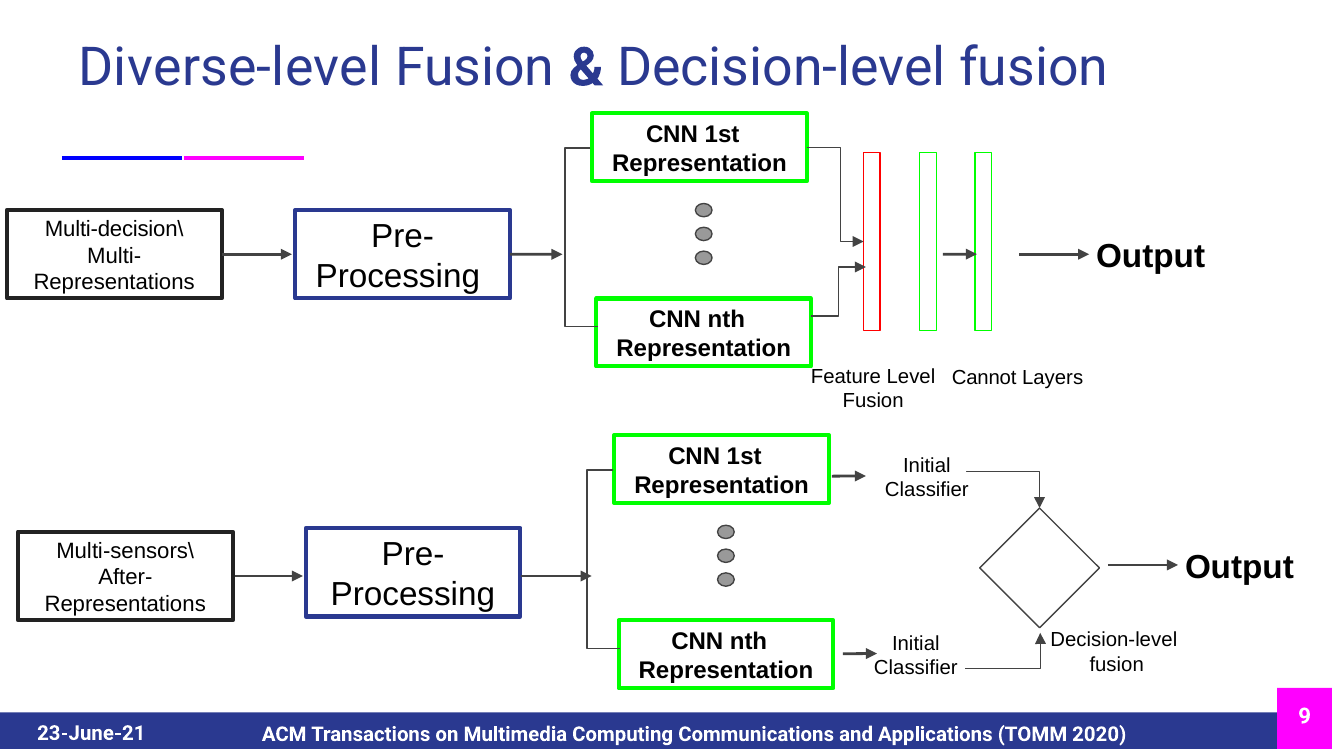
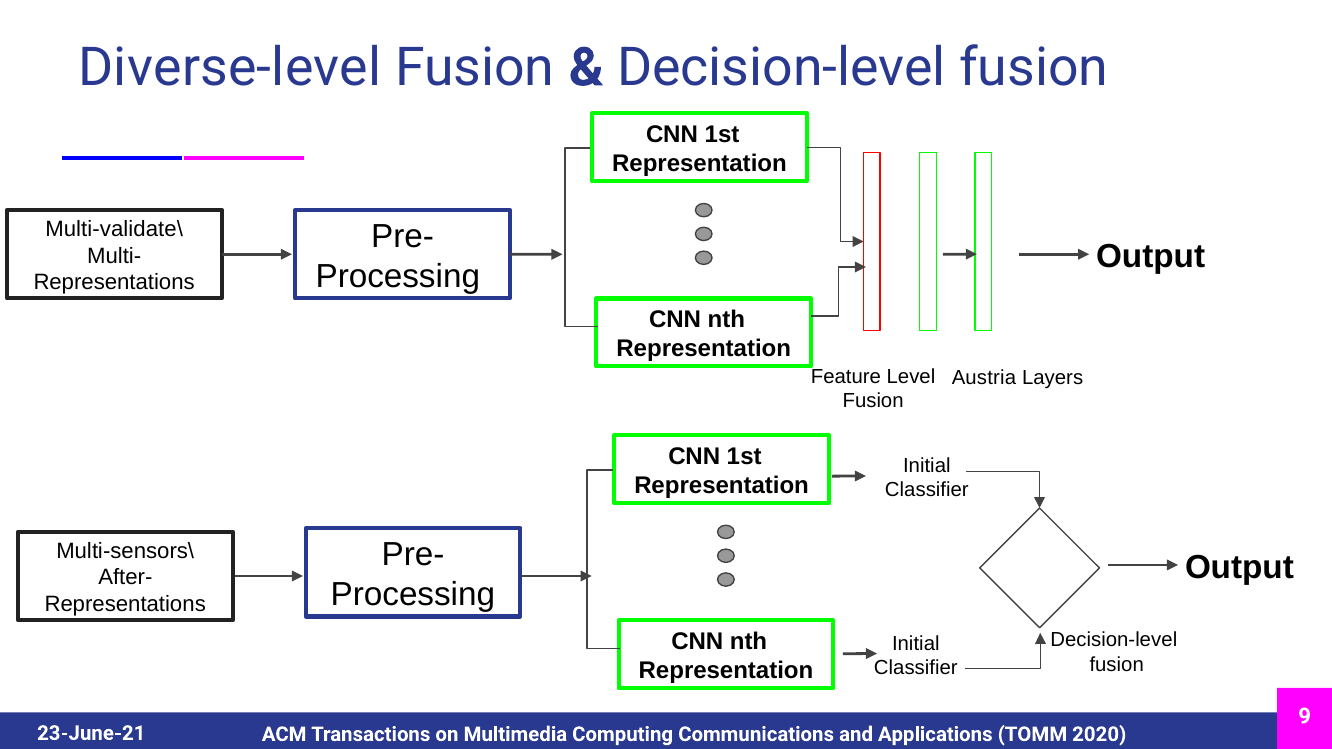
Multi-decision\: Multi-decision\ -> Multi-validate\
Cannot: Cannot -> Austria
